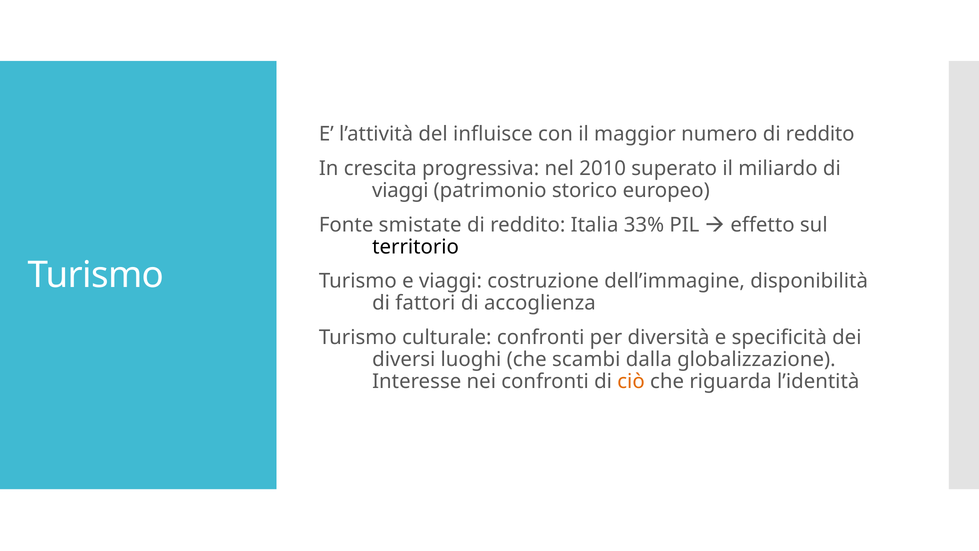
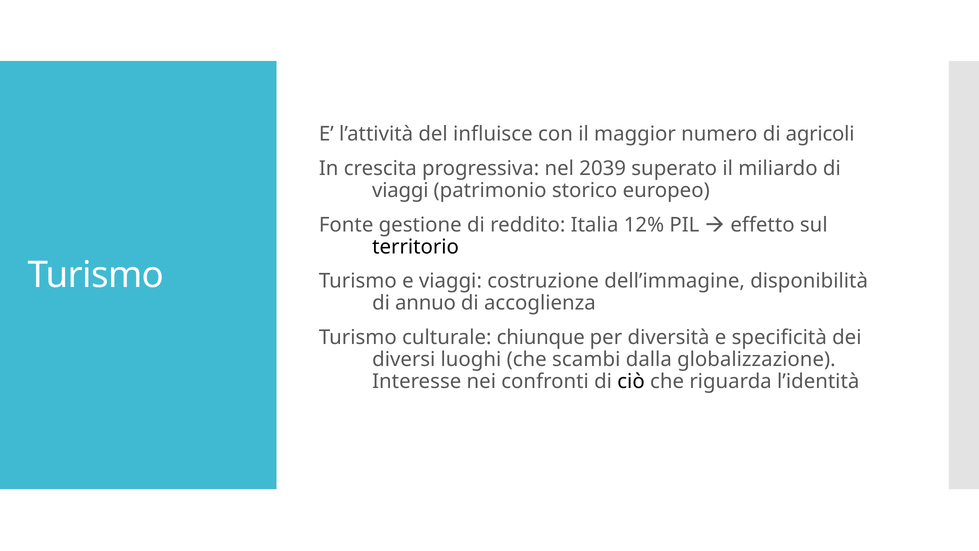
numero di reddito: reddito -> agricoli
2010: 2010 -> 2039
smistate: smistate -> gestione
33%: 33% -> 12%
fattori: fattori -> annuo
culturale confronti: confronti -> chiunque
ciò colour: orange -> black
